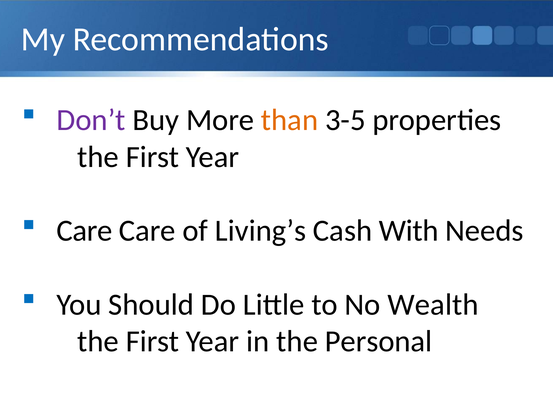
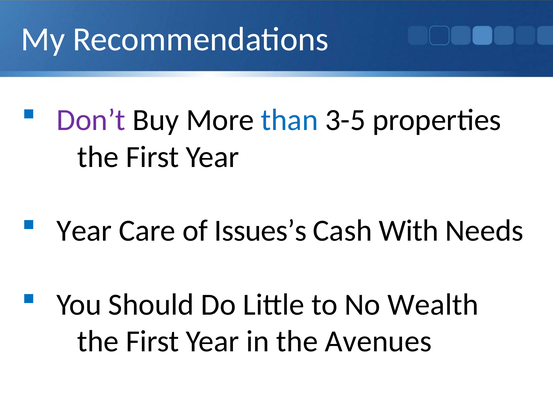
than colour: orange -> blue
Care at (84, 231): Care -> Year
Living’s: Living’s -> Issues’s
Personal: Personal -> Avenues
